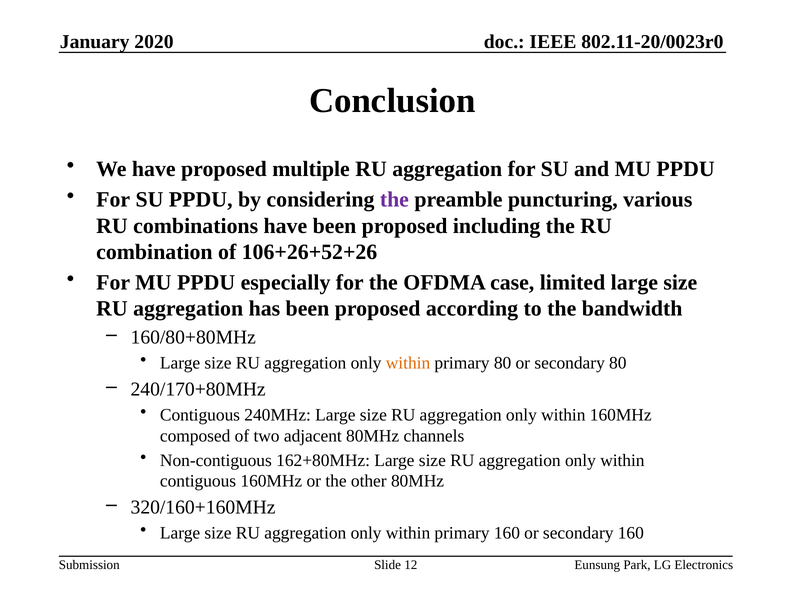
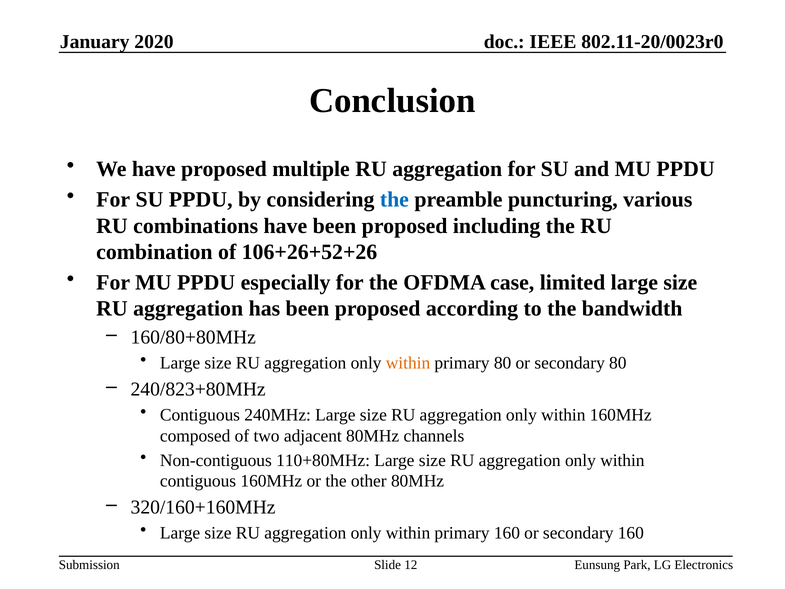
the at (394, 200) colour: purple -> blue
240/170+80MHz: 240/170+80MHz -> 240/823+80MHz
162+80MHz: 162+80MHz -> 110+80MHz
